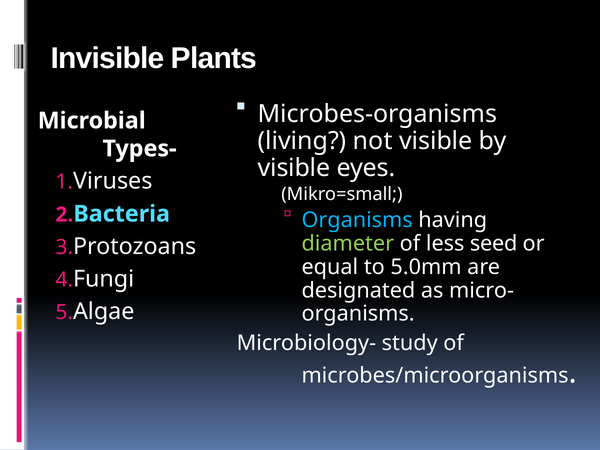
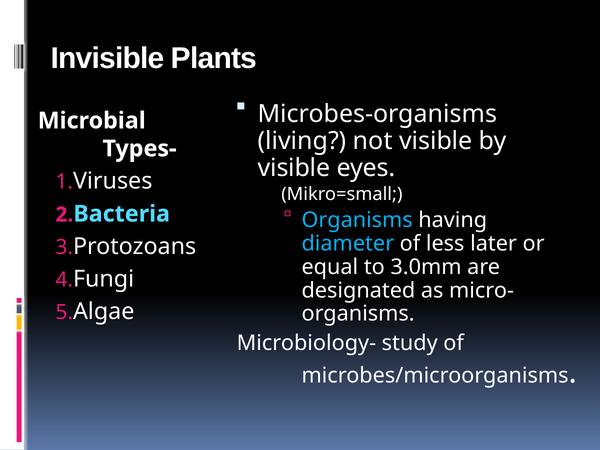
diameter colour: light green -> light blue
seed: seed -> later
5.0mm: 5.0mm -> 3.0mm
